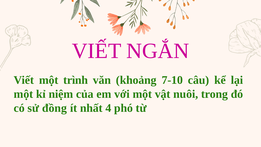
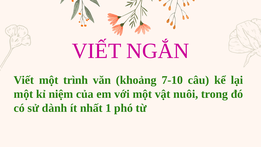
đồng: đồng -> dành
4: 4 -> 1
